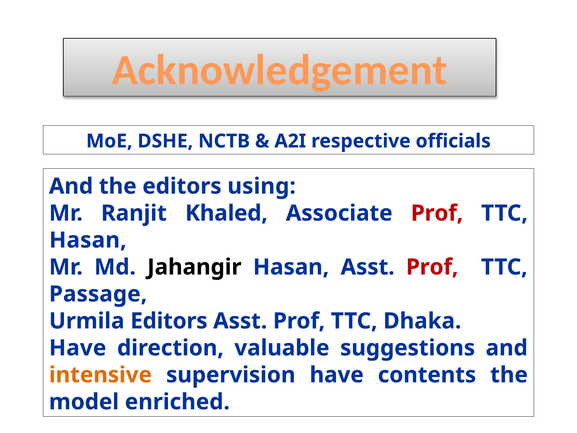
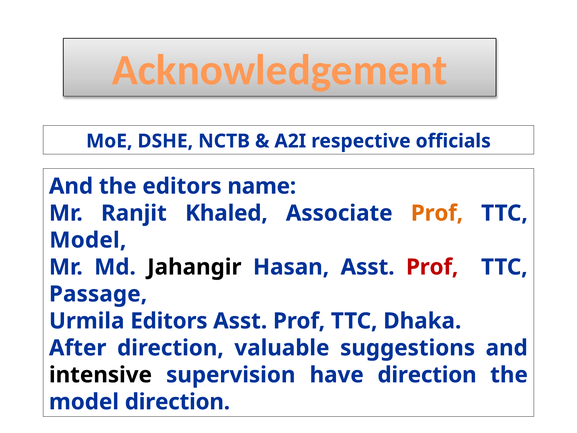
using: using -> name
Prof at (437, 213) colour: red -> orange
Hasan at (88, 240): Hasan -> Model
Have at (78, 348): Have -> After
intensive colour: orange -> black
have contents: contents -> direction
model enriched: enriched -> direction
